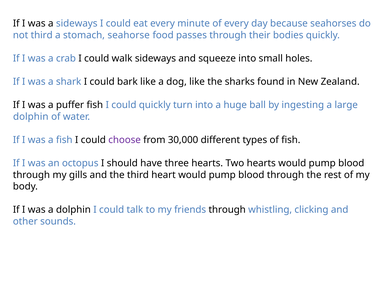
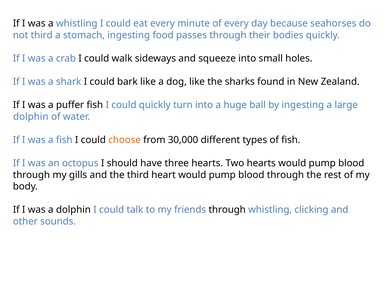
a sideways: sideways -> whistling
stomach seahorse: seahorse -> ingesting
choose colour: purple -> orange
